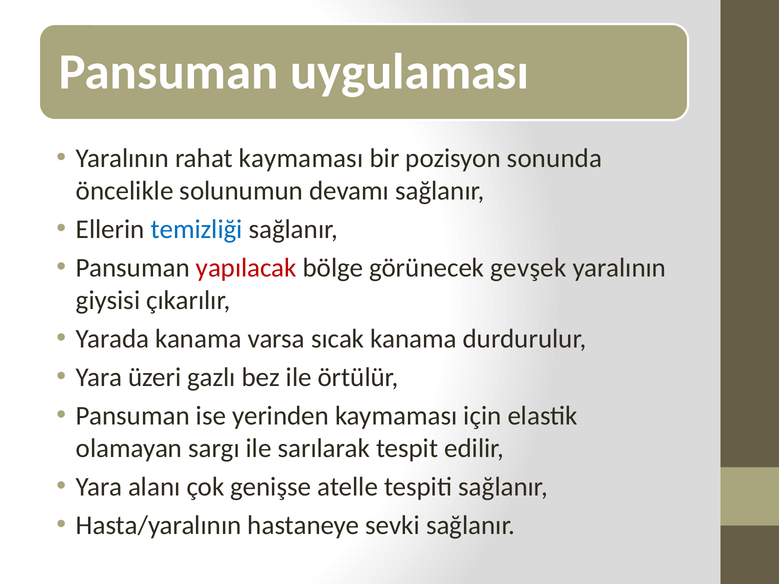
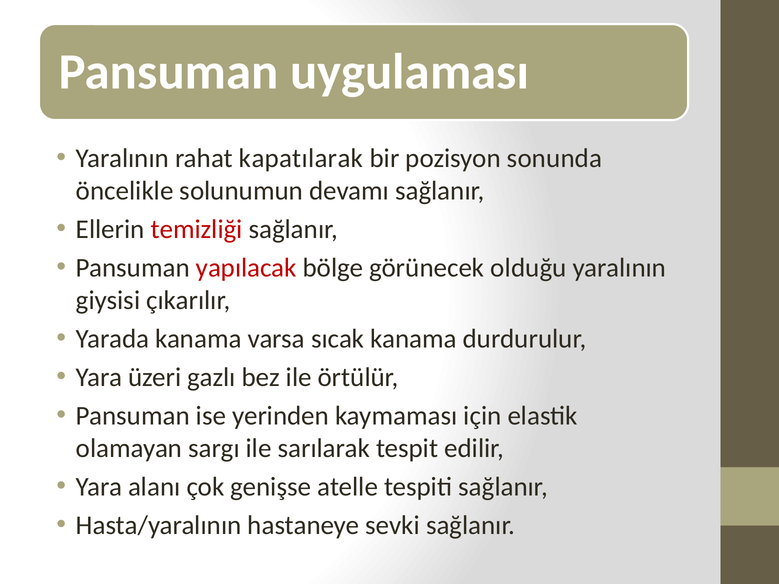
rahat kaymaması: kaymaması -> kapatılarak
temizliği colour: blue -> red
gevşek: gevşek -> olduğu
